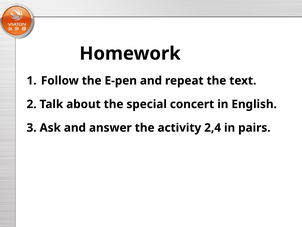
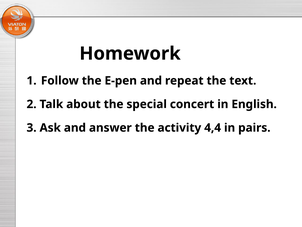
2,4: 2,4 -> 4,4
